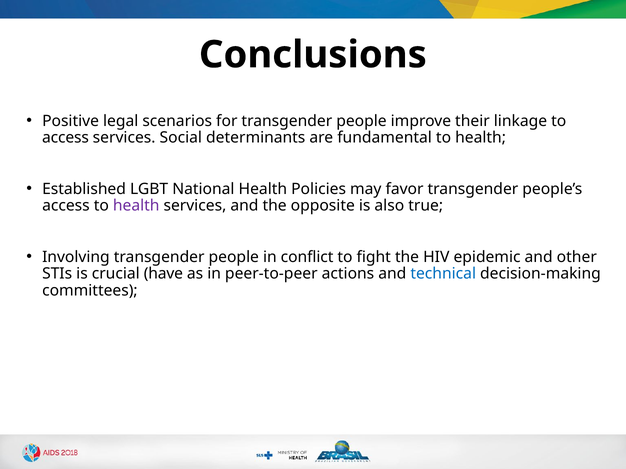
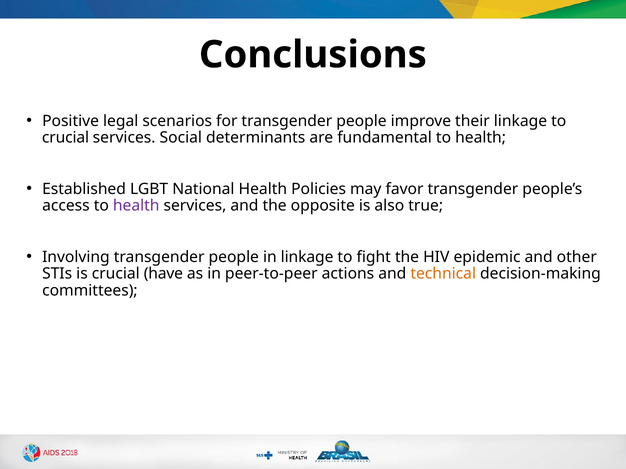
access at (66, 138): access -> crucial
in conflict: conflict -> linkage
technical colour: blue -> orange
